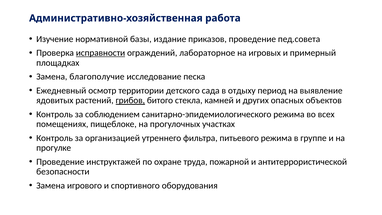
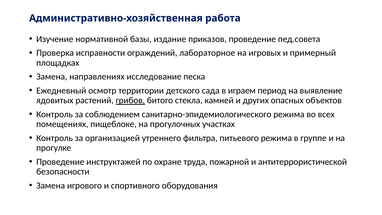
исправности underline: present -> none
благополучие: благополучие -> направлениях
отдыху: отдыху -> играем
